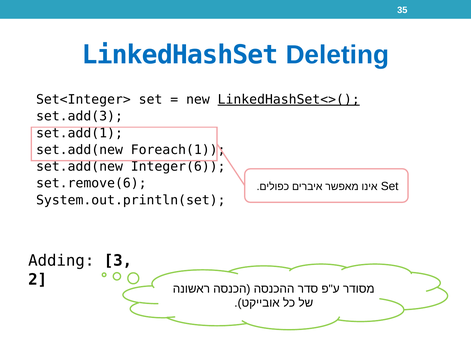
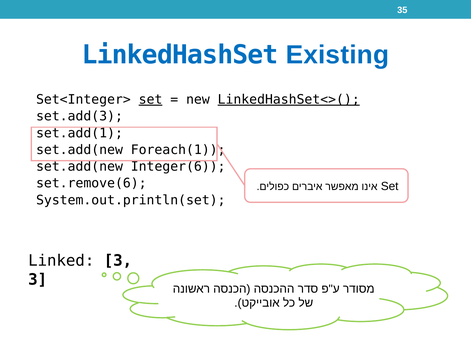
Deleting: Deleting -> Existing
set at (151, 100) underline: none -> present
Adding: Adding -> Linked
2 at (38, 280): 2 -> 3
